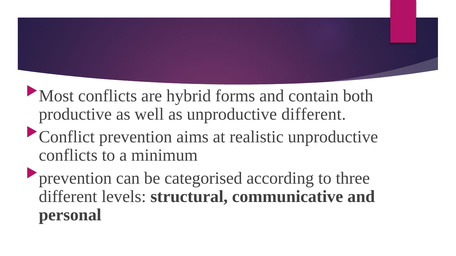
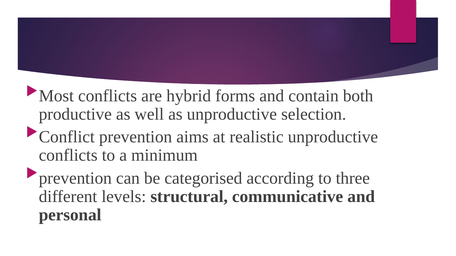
unproductive different: different -> selection
